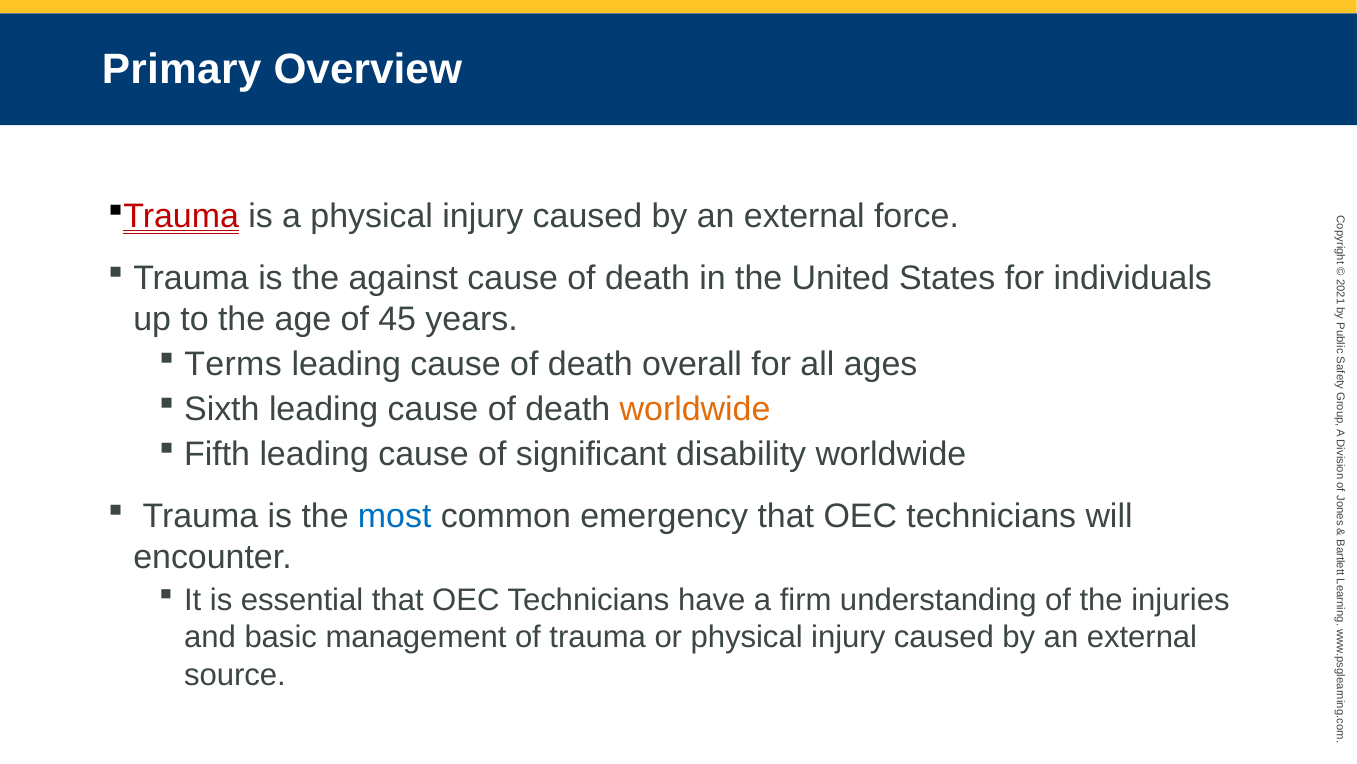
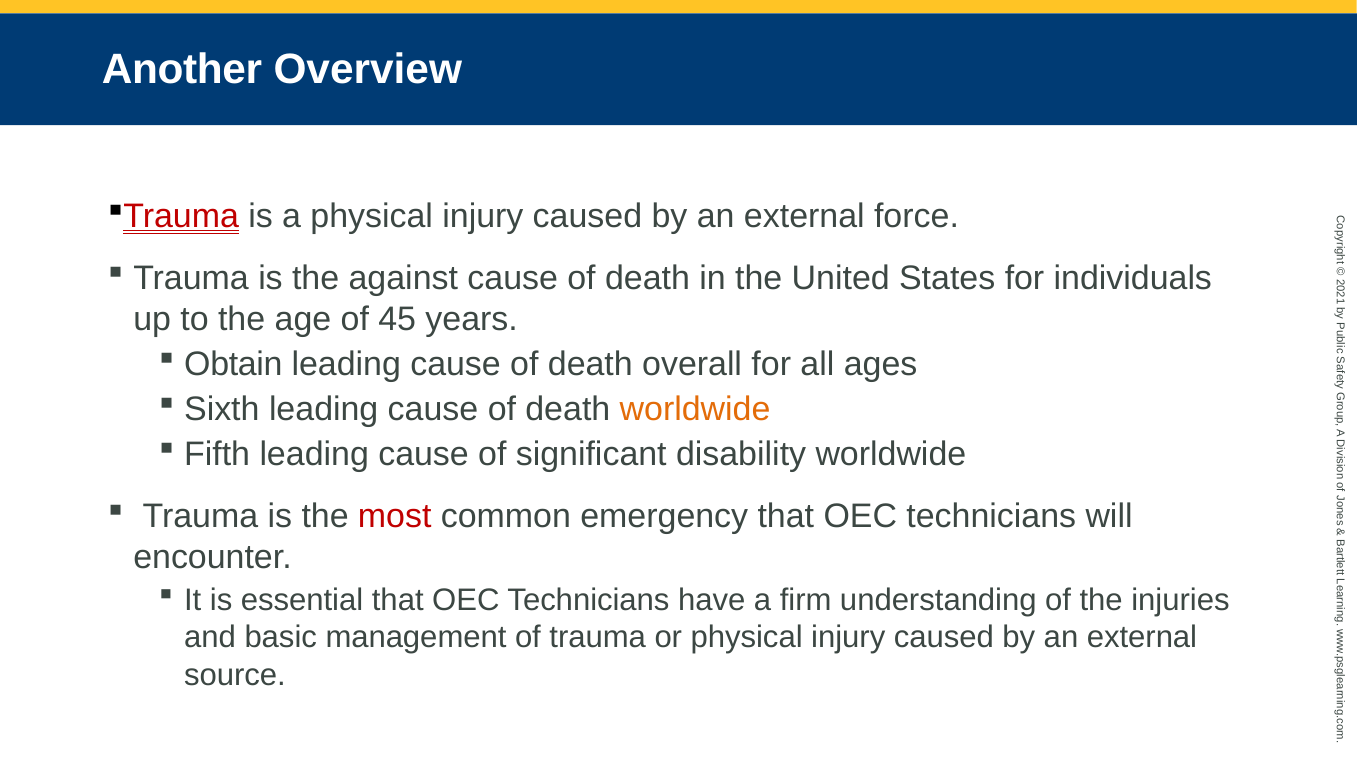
Primary: Primary -> Another
Terms: Terms -> Obtain
most colour: blue -> red
